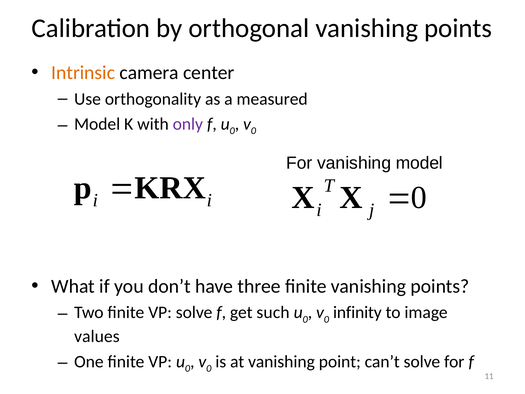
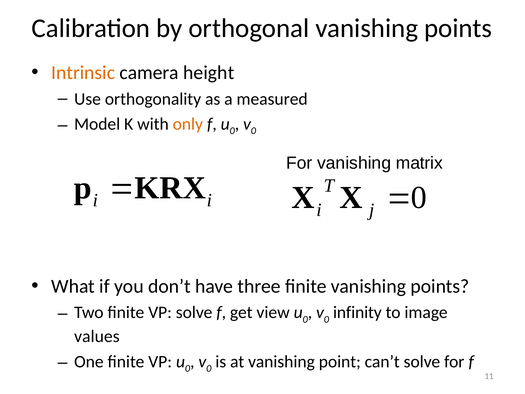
center: center -> height
only colour: purple -> orange
vanishing model: model -> matrix
such: such -> view
